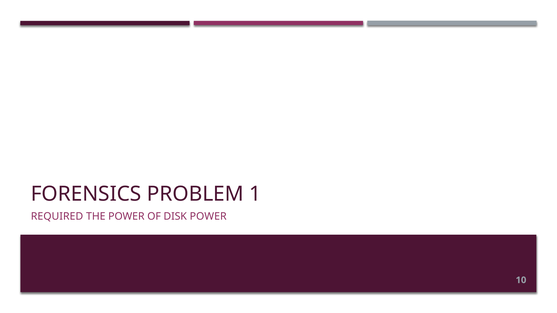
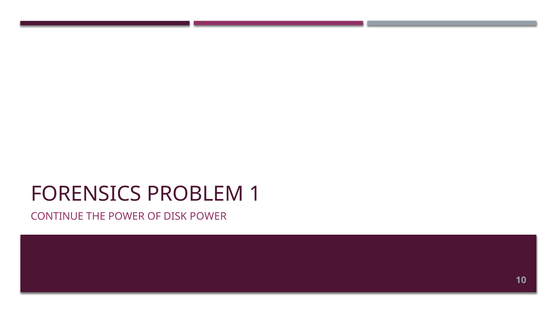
REQUIRED: REQUIRED -> CONTINUE
